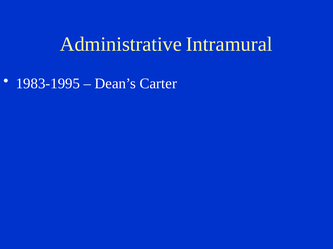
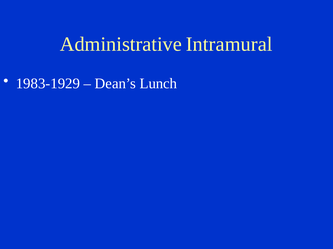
1983-1995: 1983-1995 -> 1983-1929
Carter: Carter -> Lunch
